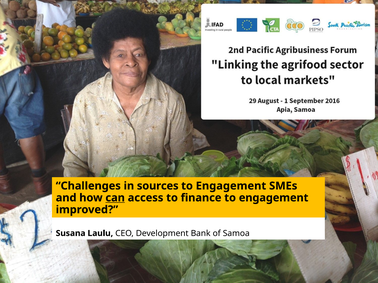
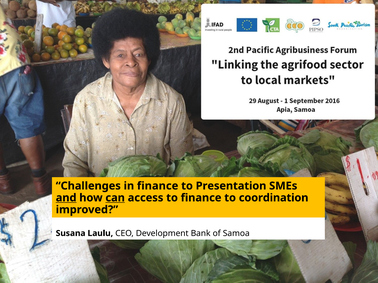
in sources: sources -> finance
Engagement at (231, 186): Engagement -> Presentation
and underline: none -> present
finance to engagement: engagement -> coordination
